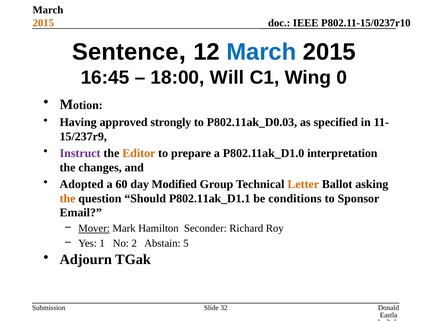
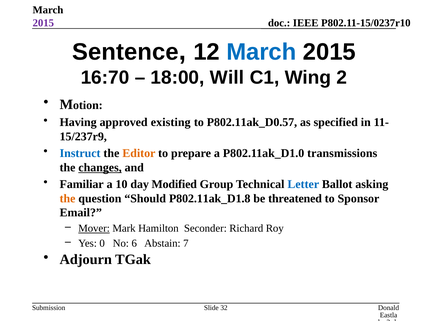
2015 at (43, 23) colour: orange -> purple
16:45: 16:45 -> 16:70
0: 0 -> 2
strongly: strongly -> existing
P802.11ak_D0.03: P802.11ak_D0.03 -> P802.11ak_D0.57
Instruct colour: purple -> blue
interpretation: interpretation -> transmissions
changes underline: none -> present
Adopted: Adopted -> Familiar
60: 60 -> 10
Letter colour: orange -> blue
P802.11ak_D1.1: P802.11ak_D1.1 -> P802.11ak_D1.8
conditions: conditions -> threatened
1: 1 -> 0
2: 2 -> 6
5: 5 -> 7
